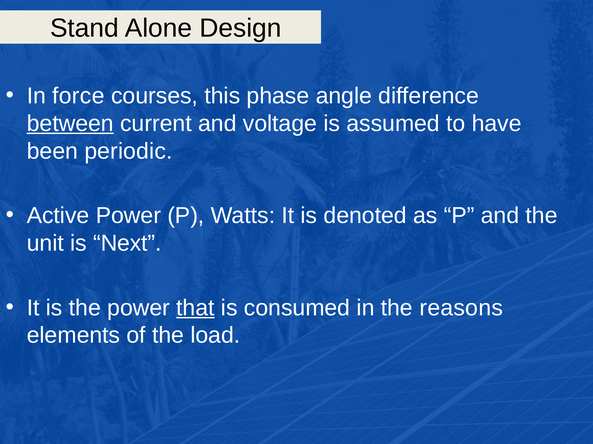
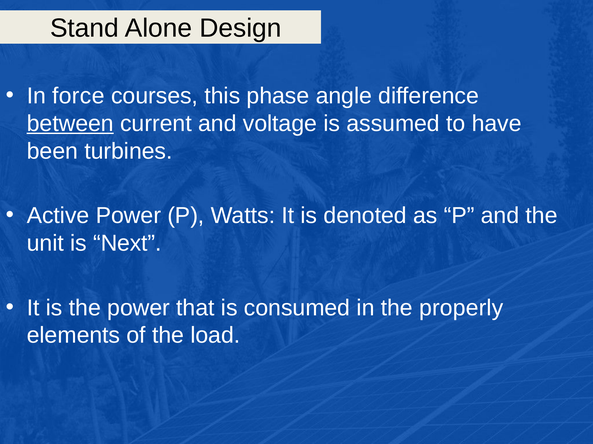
periodic: periodic -> turbines
that underline: present -> none
reasons: reasons -> properly
